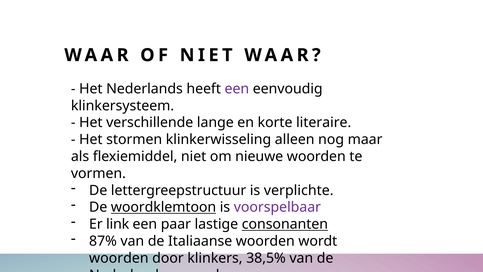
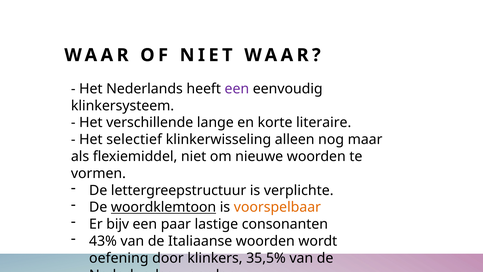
stormen: stormen -> selectief
voorspelbaar colour: purple -> orange
link: link -> bijv
consonanten underline: present -> none
87%: 87% -> 43%
woorden at (119, 258): woorden -> oefening
38,5%: 38,5% -> 35,5%
